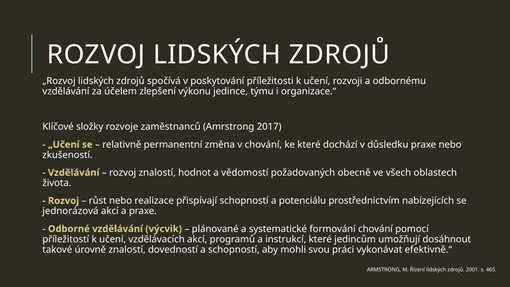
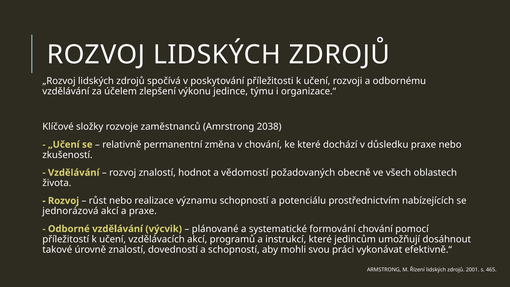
2017: 2017 -> 2038
přispívají: přispívají -> významu
